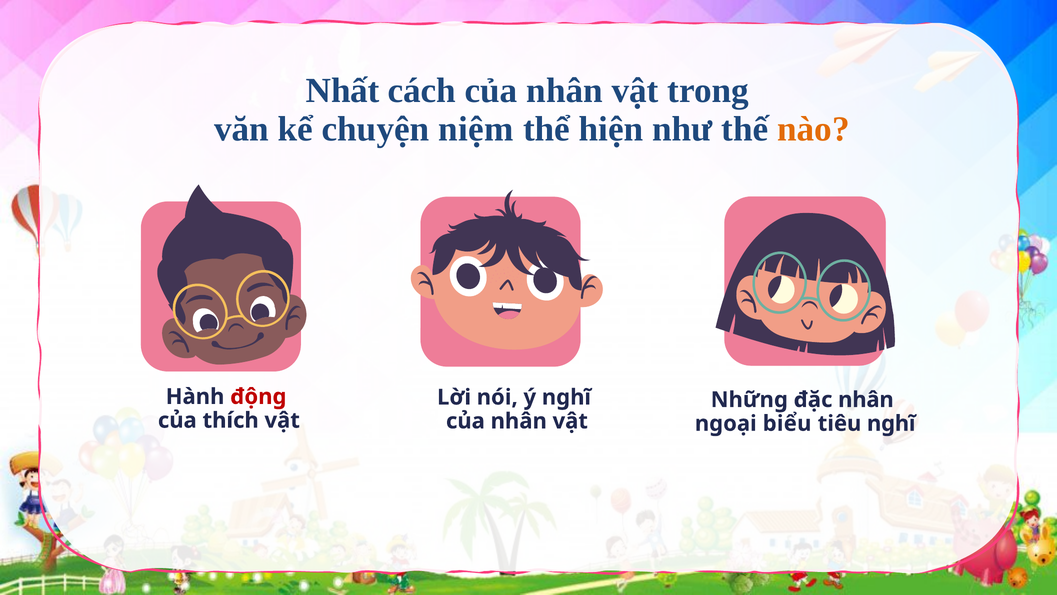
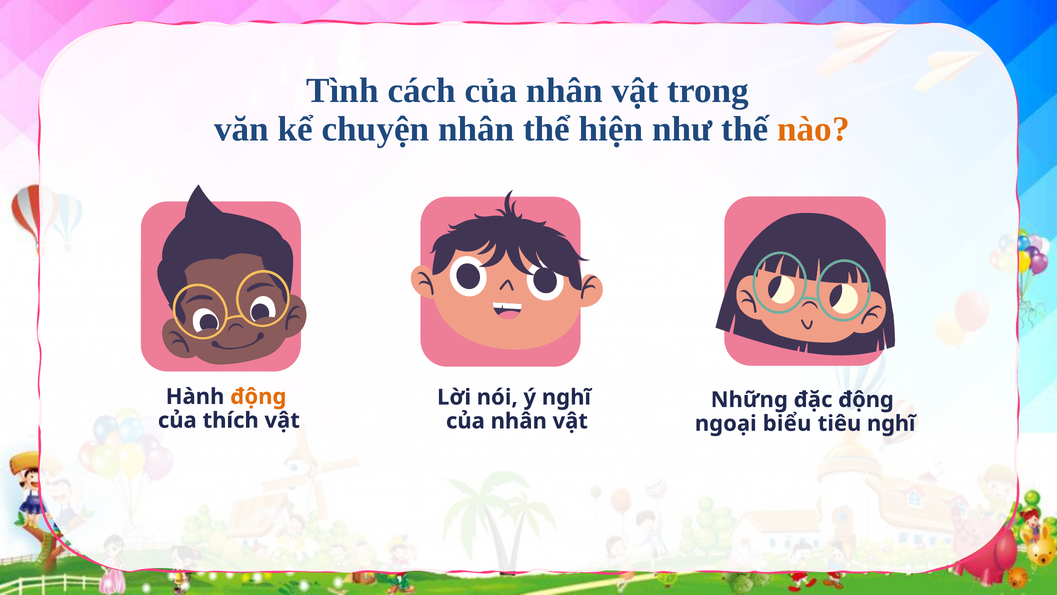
Nhất: Nhất -> Tình
chuyện niệm: niệm -> nhân
động at (258, 396) colour: red -> orange
đặc nhân: nhân -> động
